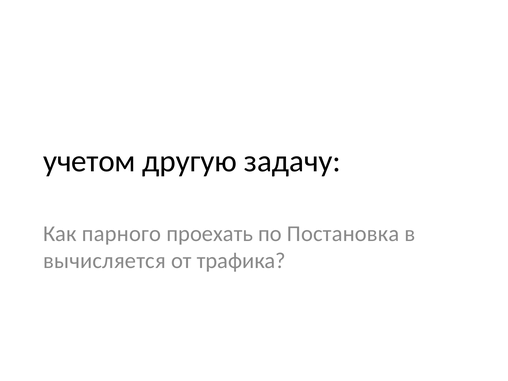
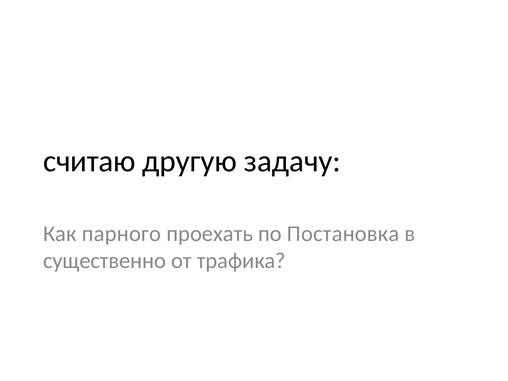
учетом: учетом -> считаю
вычисляется: вычисляется -> существенно
